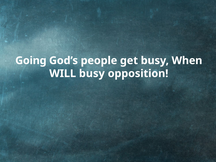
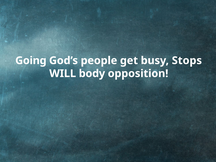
When: When -> Stops
WILL busy: busy -> body
